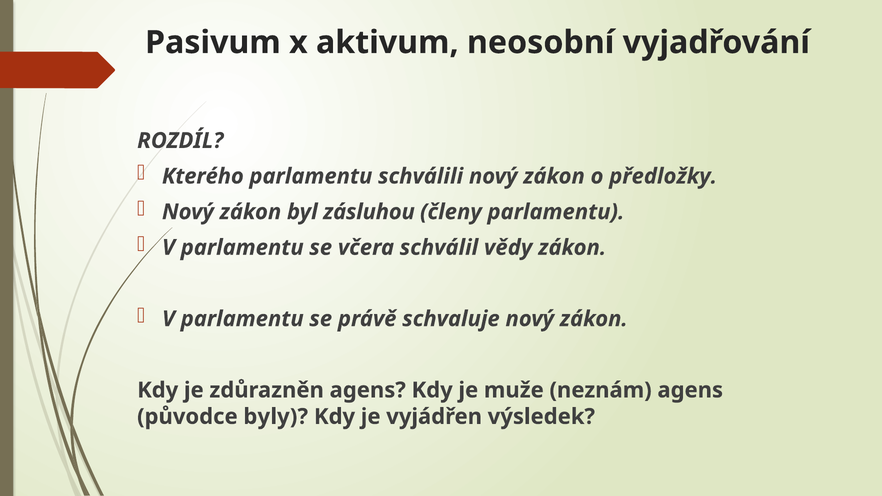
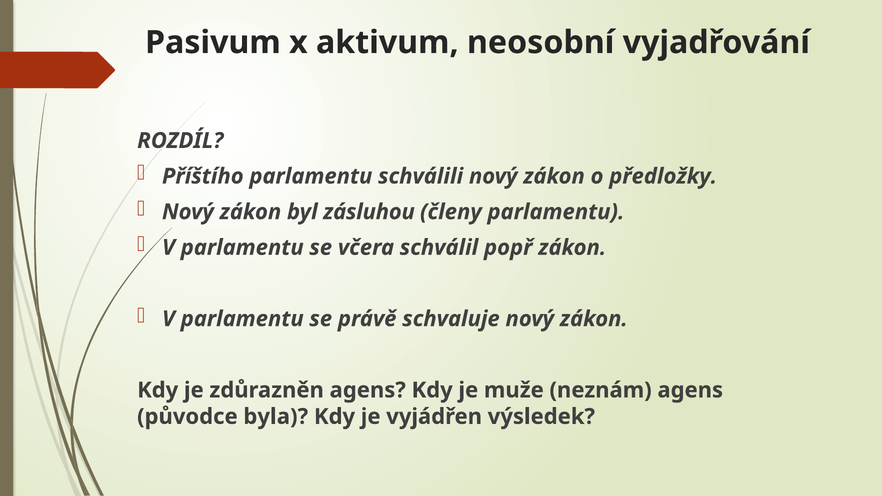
Kterého: Kterého -> Příštího
vědy: vědy -> popř
byly: byly -> byla
